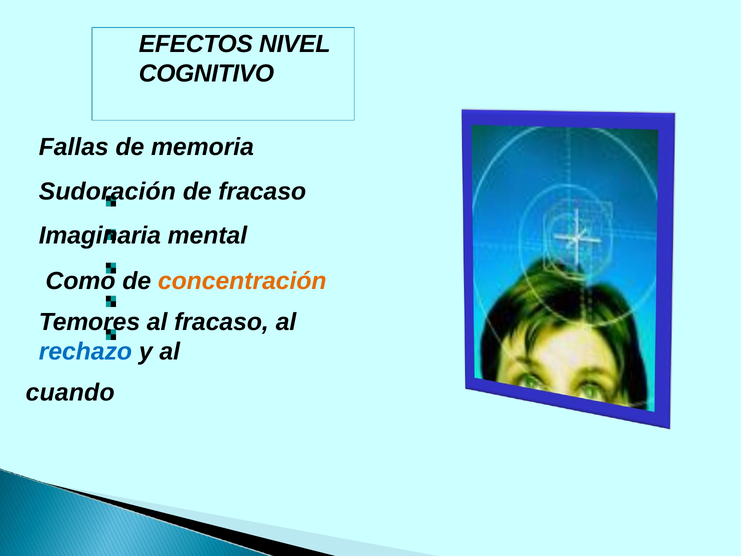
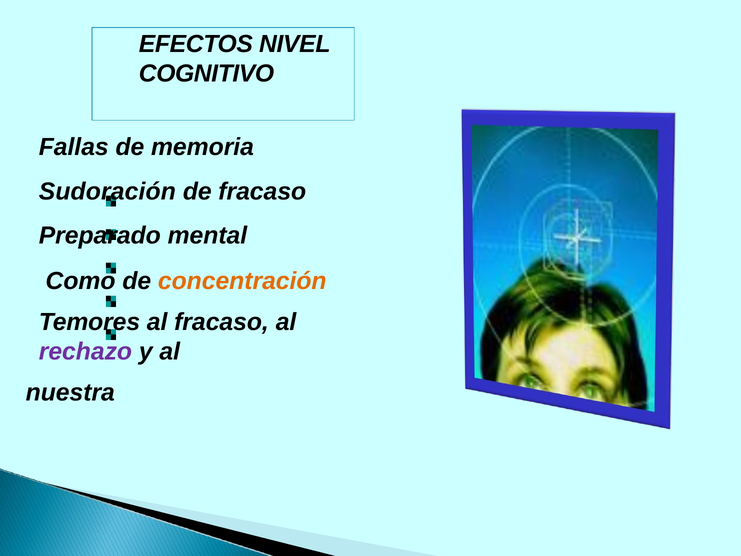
Imaginaria: Imaginaria -> Preparado
rechazo colour: blue -> purple
cuando: cuando -> nuestra
